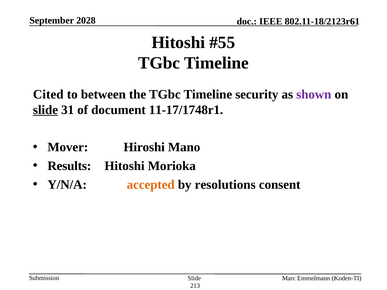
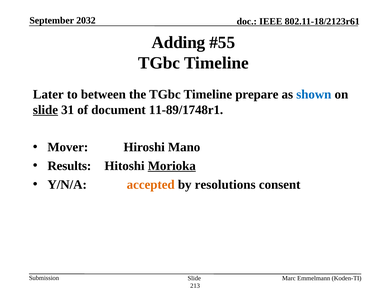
2028: 2028 -> 2032
Hitoshi at (178, 42): Hitoshi -> Adding
Cited: Cited -> Later
security: security -> prepare
shown colour: purple -> blue
11-17/1748r1: 11-17/1748r1 -> 11-89/1748r1
Morioka underline: none -> present
